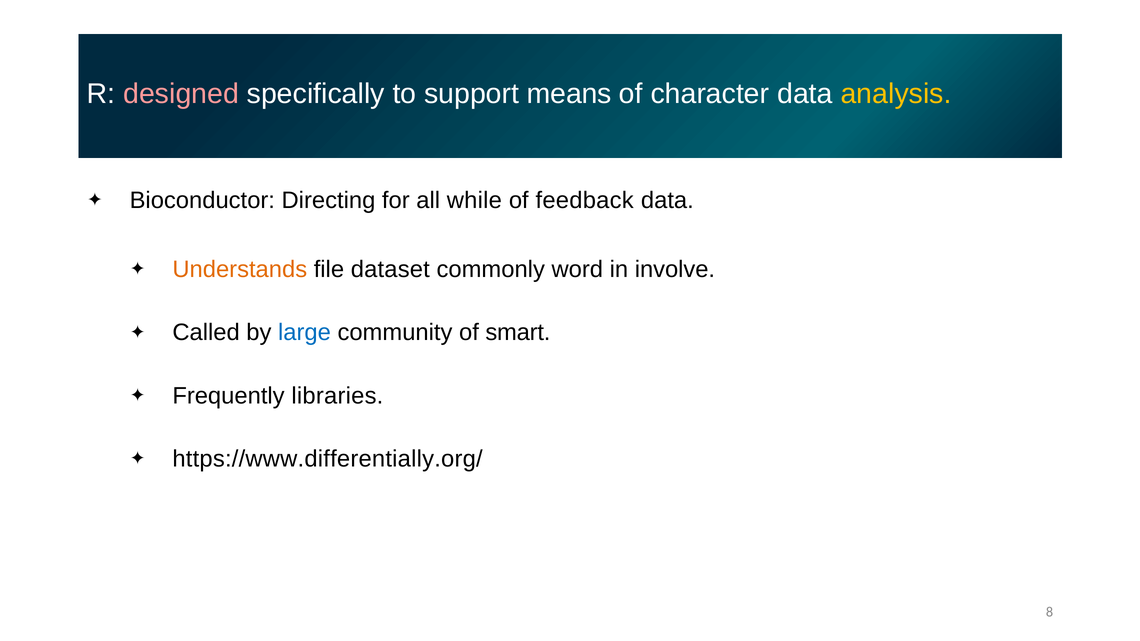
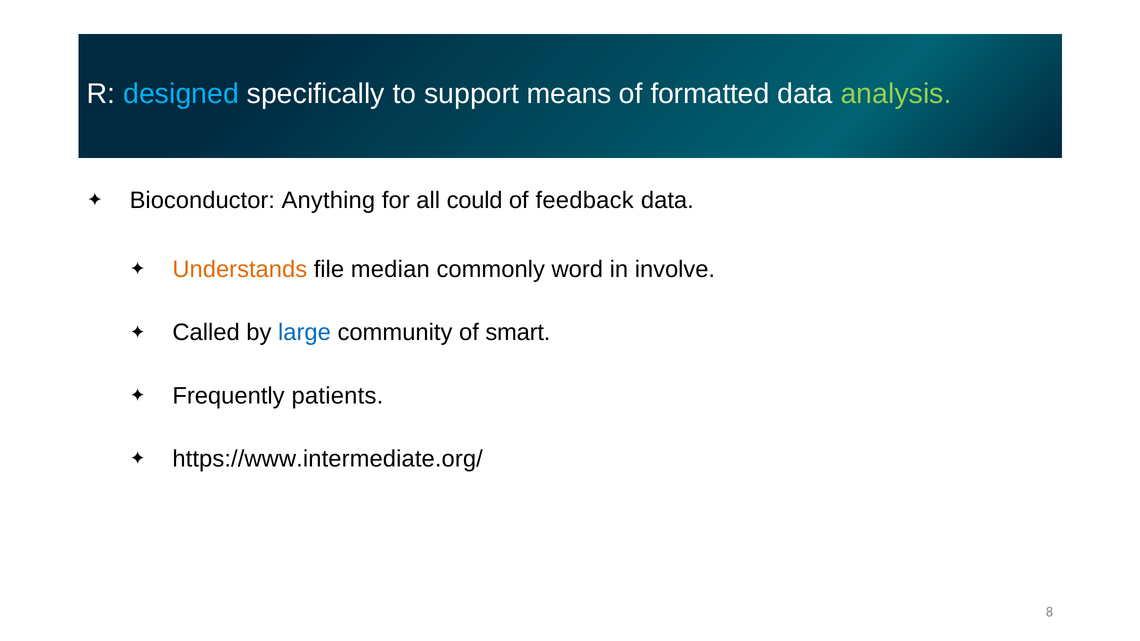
designed colour: pink -> light blue
character: character -> formatted
analysis colour: yellow -> light green
Directing: Directing -> Anything
while: while -> could
dataset: dataset -> median
libraries: libraries -> patients
https://www.differentially.org/: https://www.differentially.org/ -> https://www.intermediate.org/
